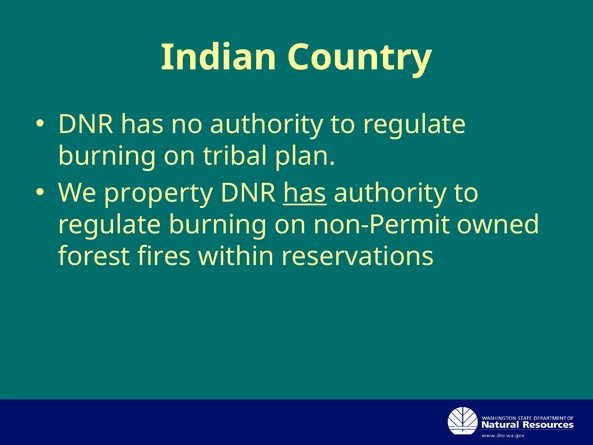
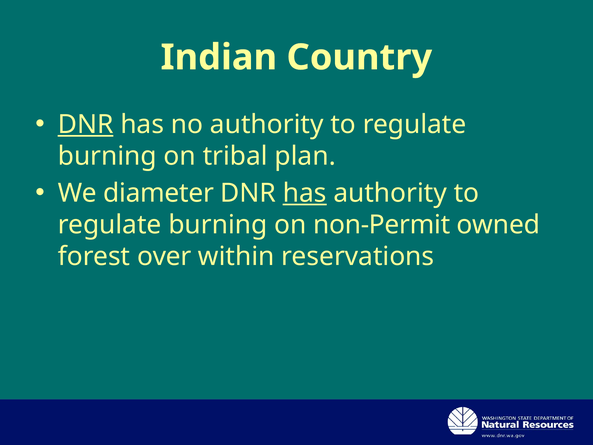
DNR at (86, 124) underline: none -> present
property: property -> diameter
fires: fires -> over
